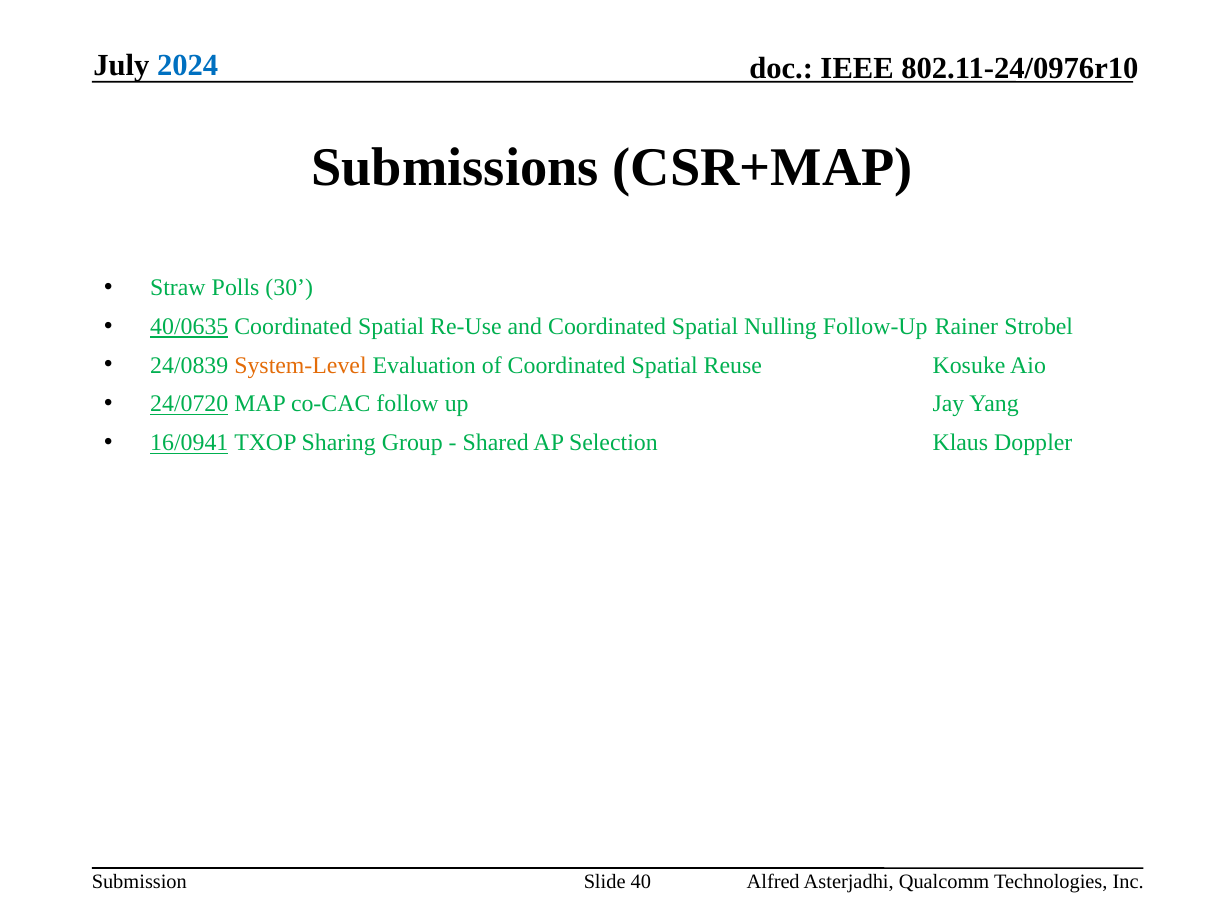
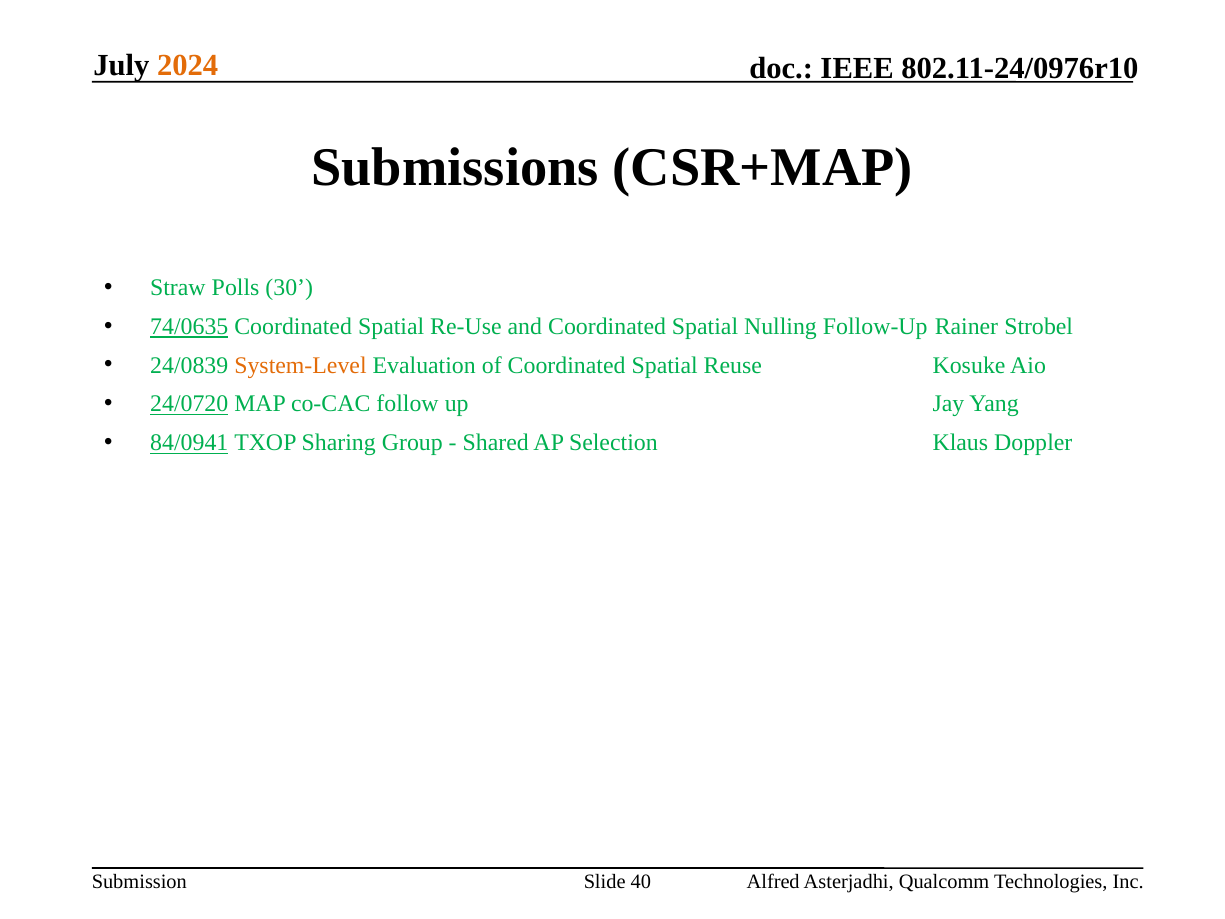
2024 colour: blue -> orange
40/0635: 40/0635 -> 74/0635
16/0941: 16/0941 -> 84/0941
